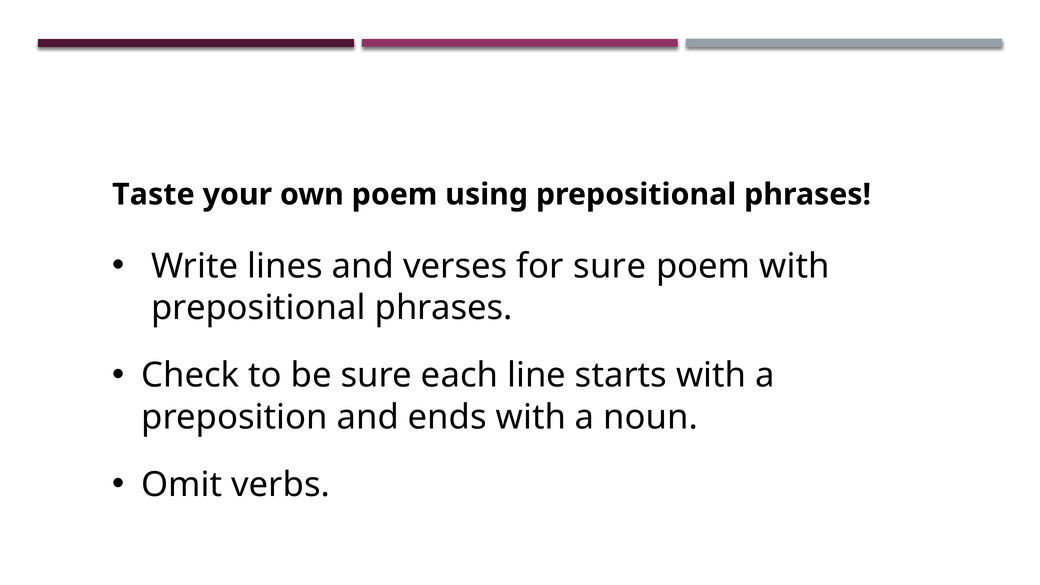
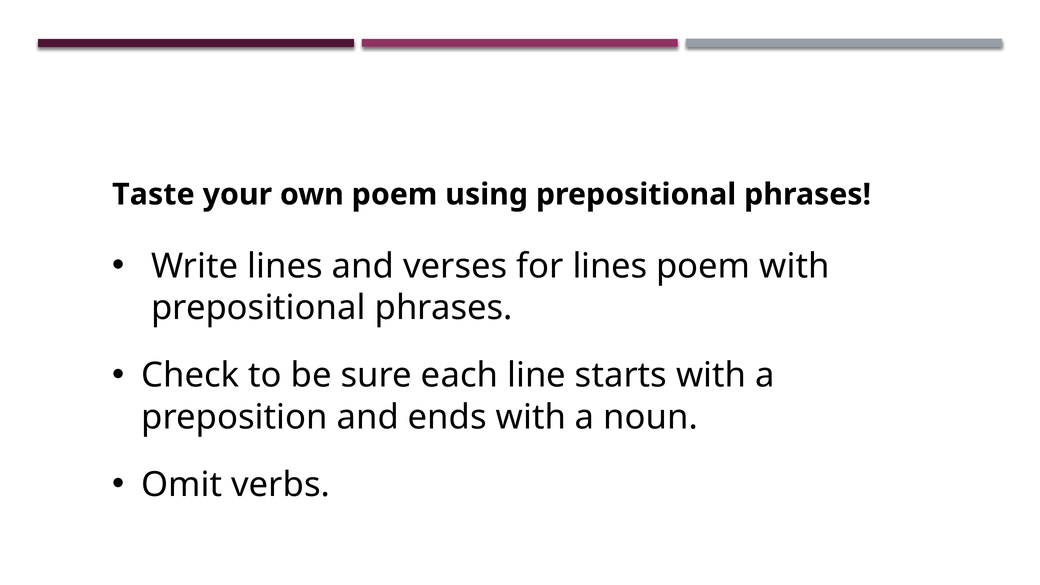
for sure: sure -> lines
